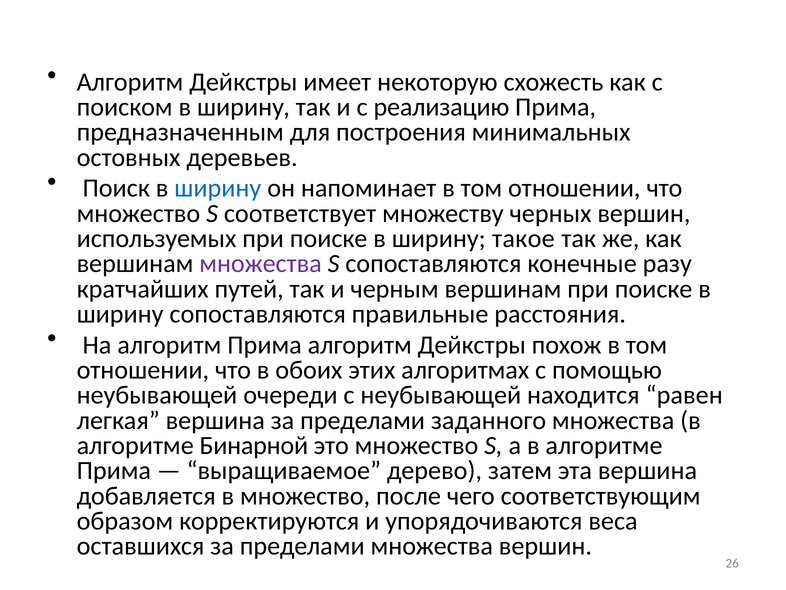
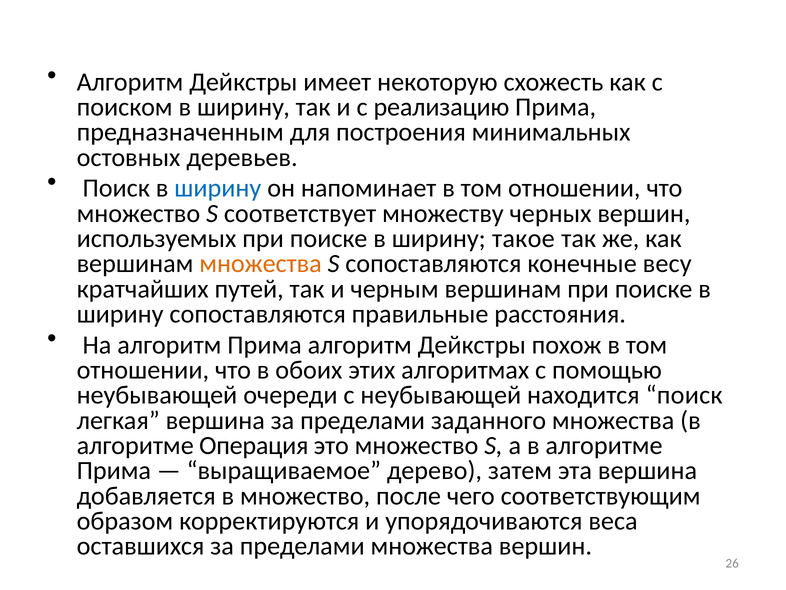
множества at (261, 264) colour: purple -> orange
разу: разу -> весу
находится равен: равен -> поиск
Бинарной: Бинарной -> Операция
